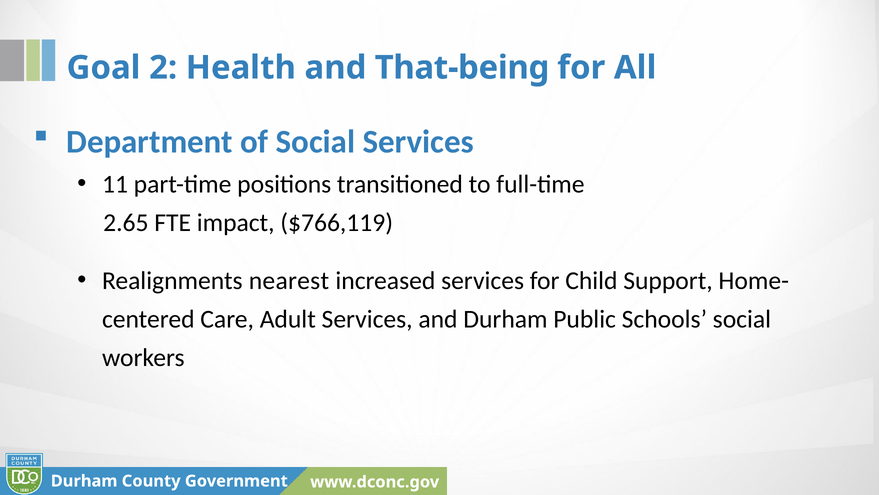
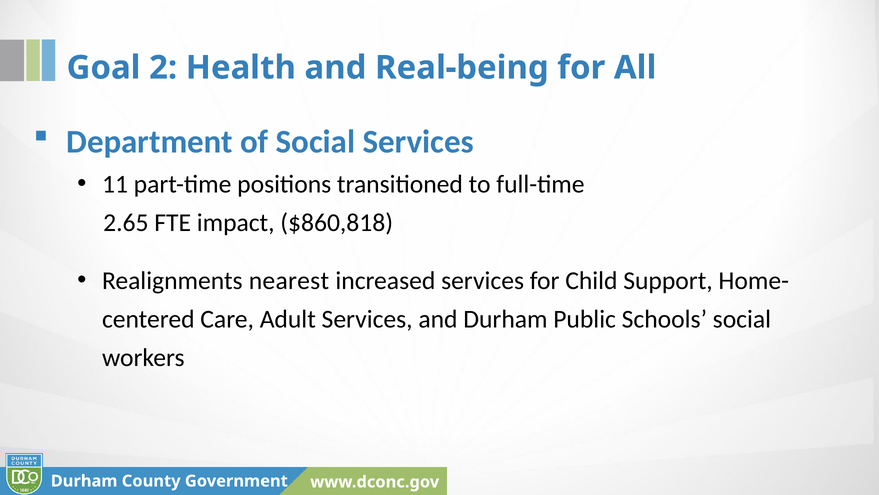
That-being: That-being -> Real-being
$766,119: $766,119 -> $860,818
